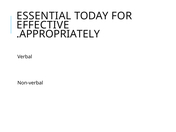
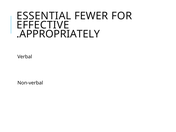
TODAY: TODAY -> FEWER
